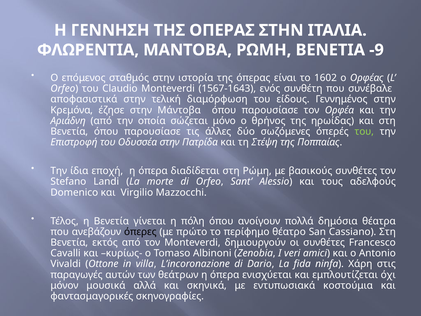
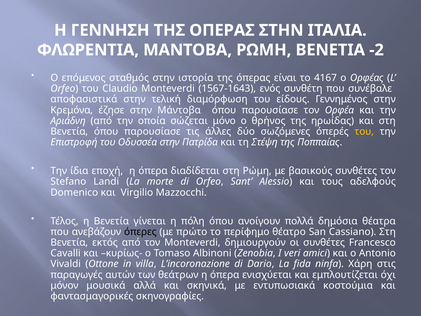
-9: -9 -> -2
1602: 1602 -> 4167
του at (364, 132) colour: light green -> yellow
